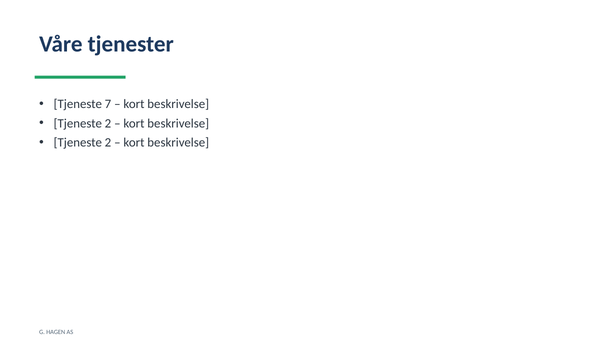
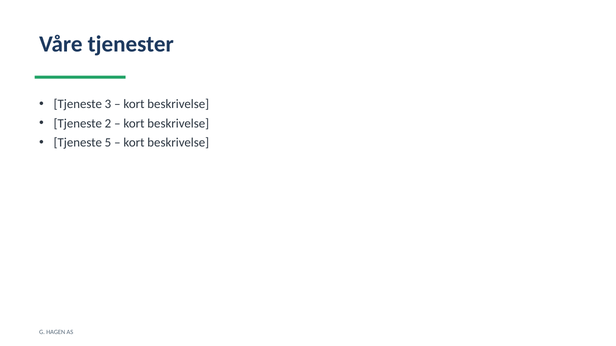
7: 7 -> 3
2 at (108, 143): 2 -> 5
